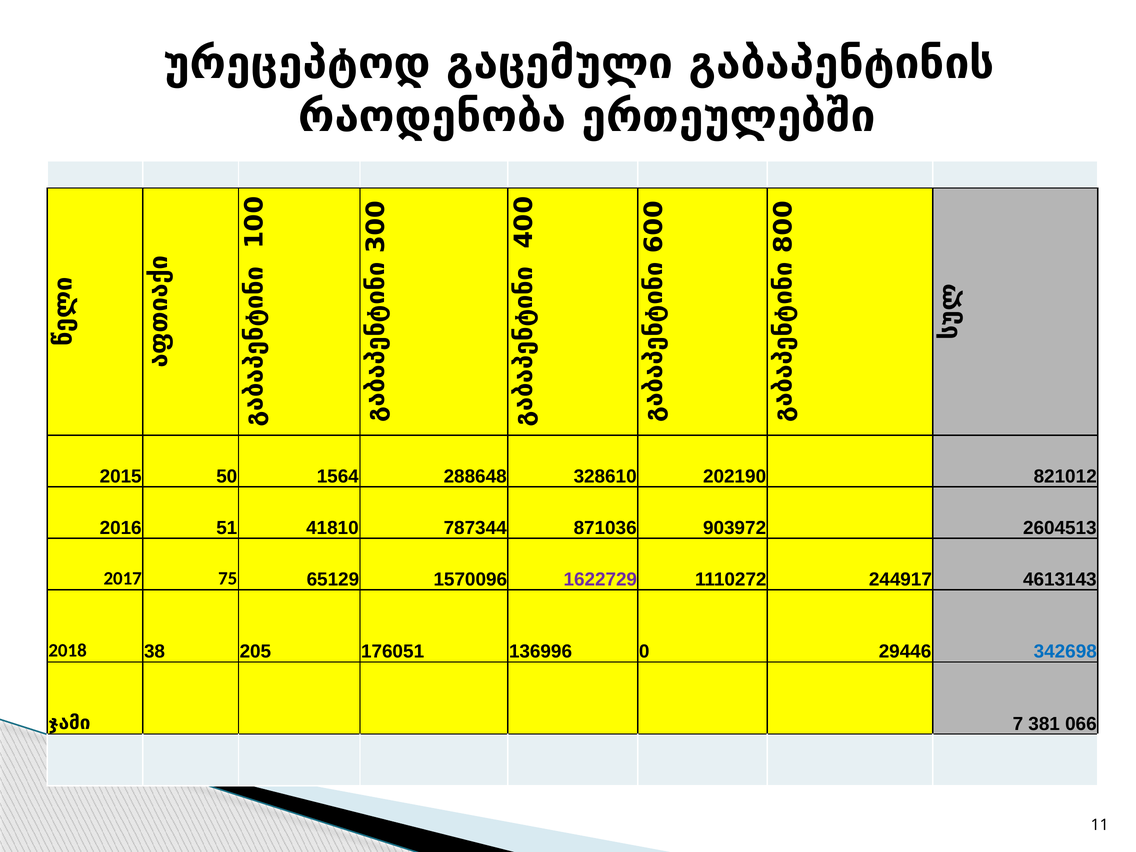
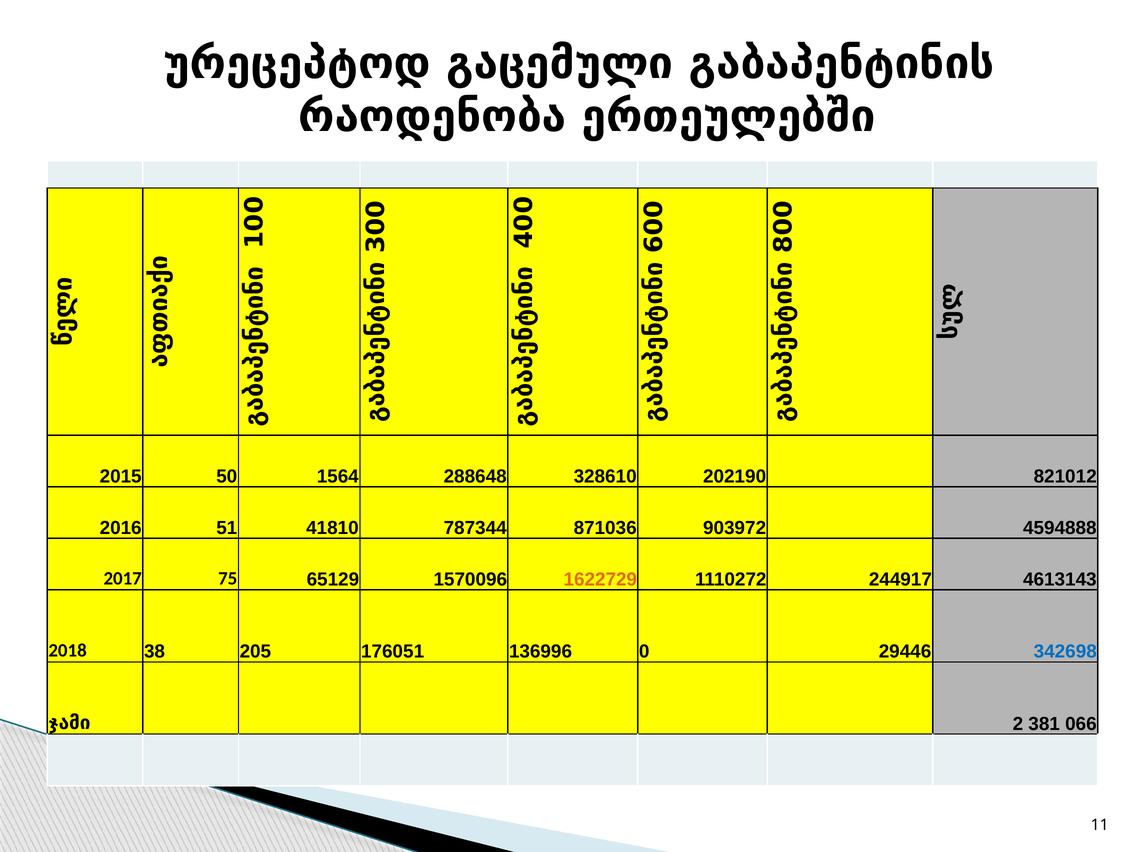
2604513: 2604513 -> 4594888
1622729 colour: purple -> orange
7: 7 -> 2
